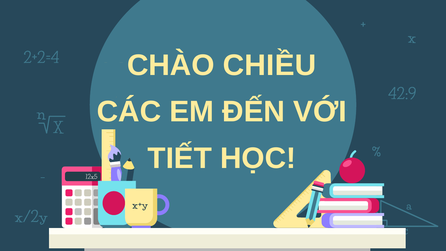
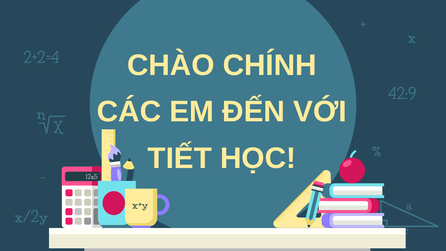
CHIỀU: CHIỀU -> CHÍNH
